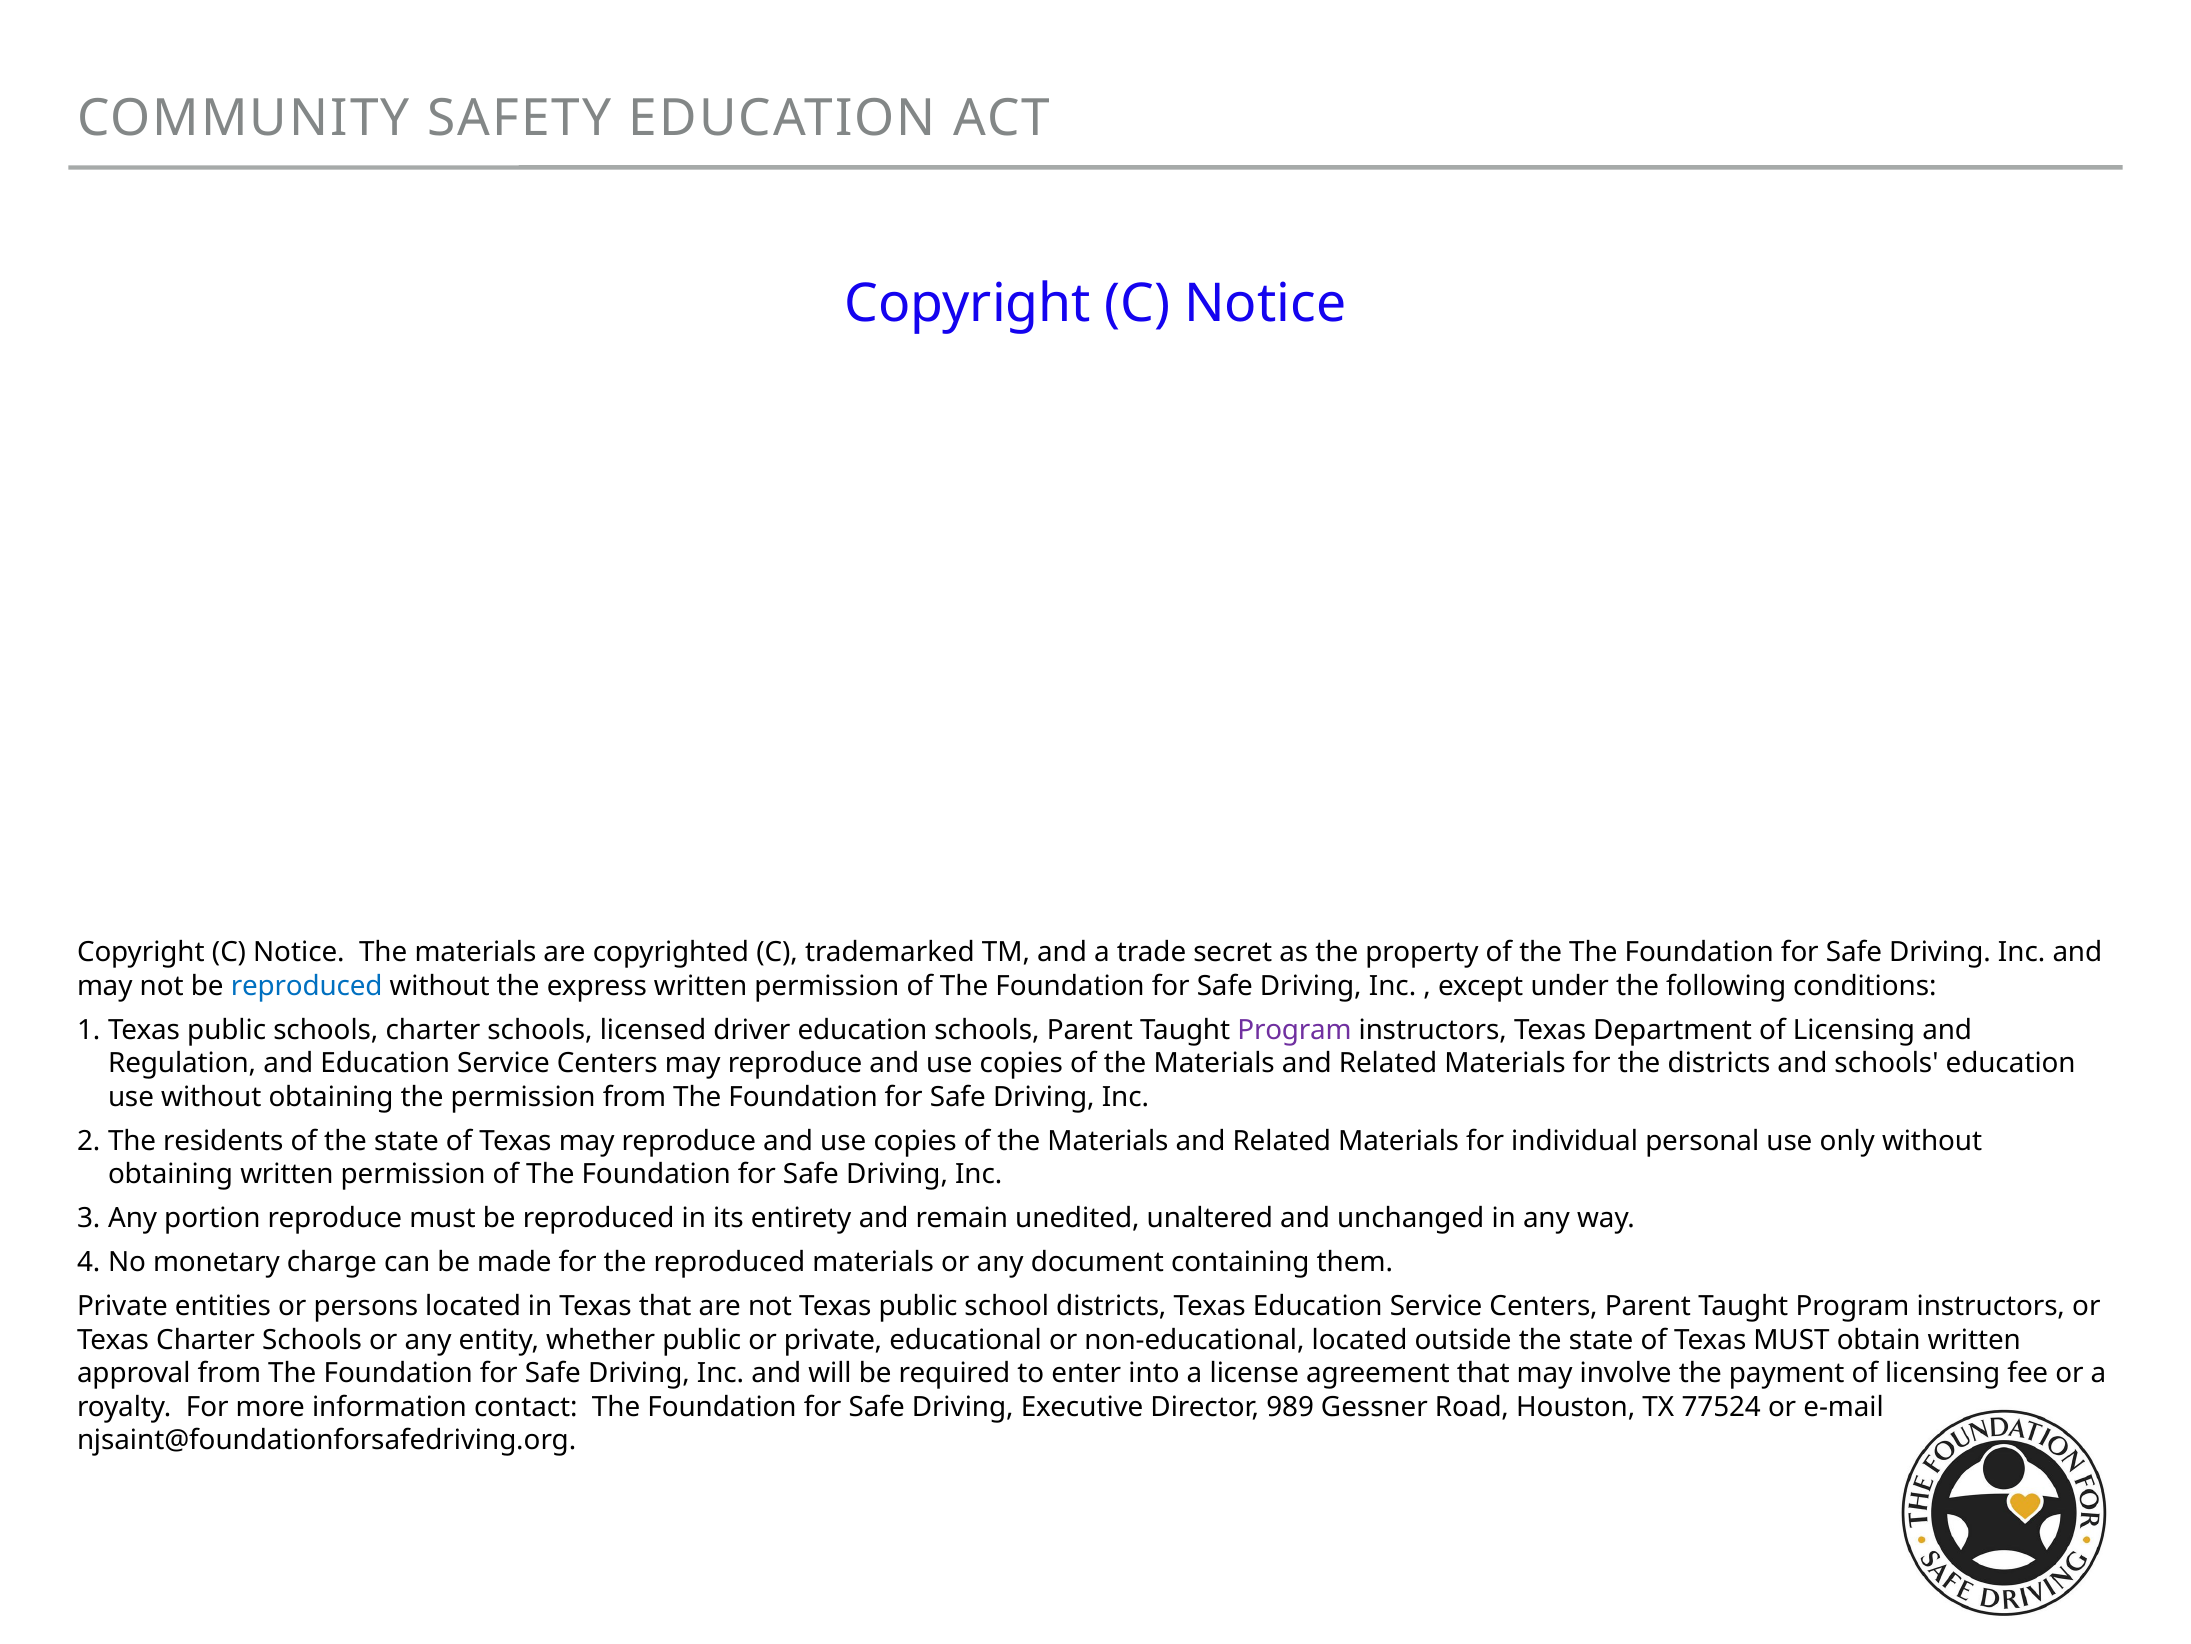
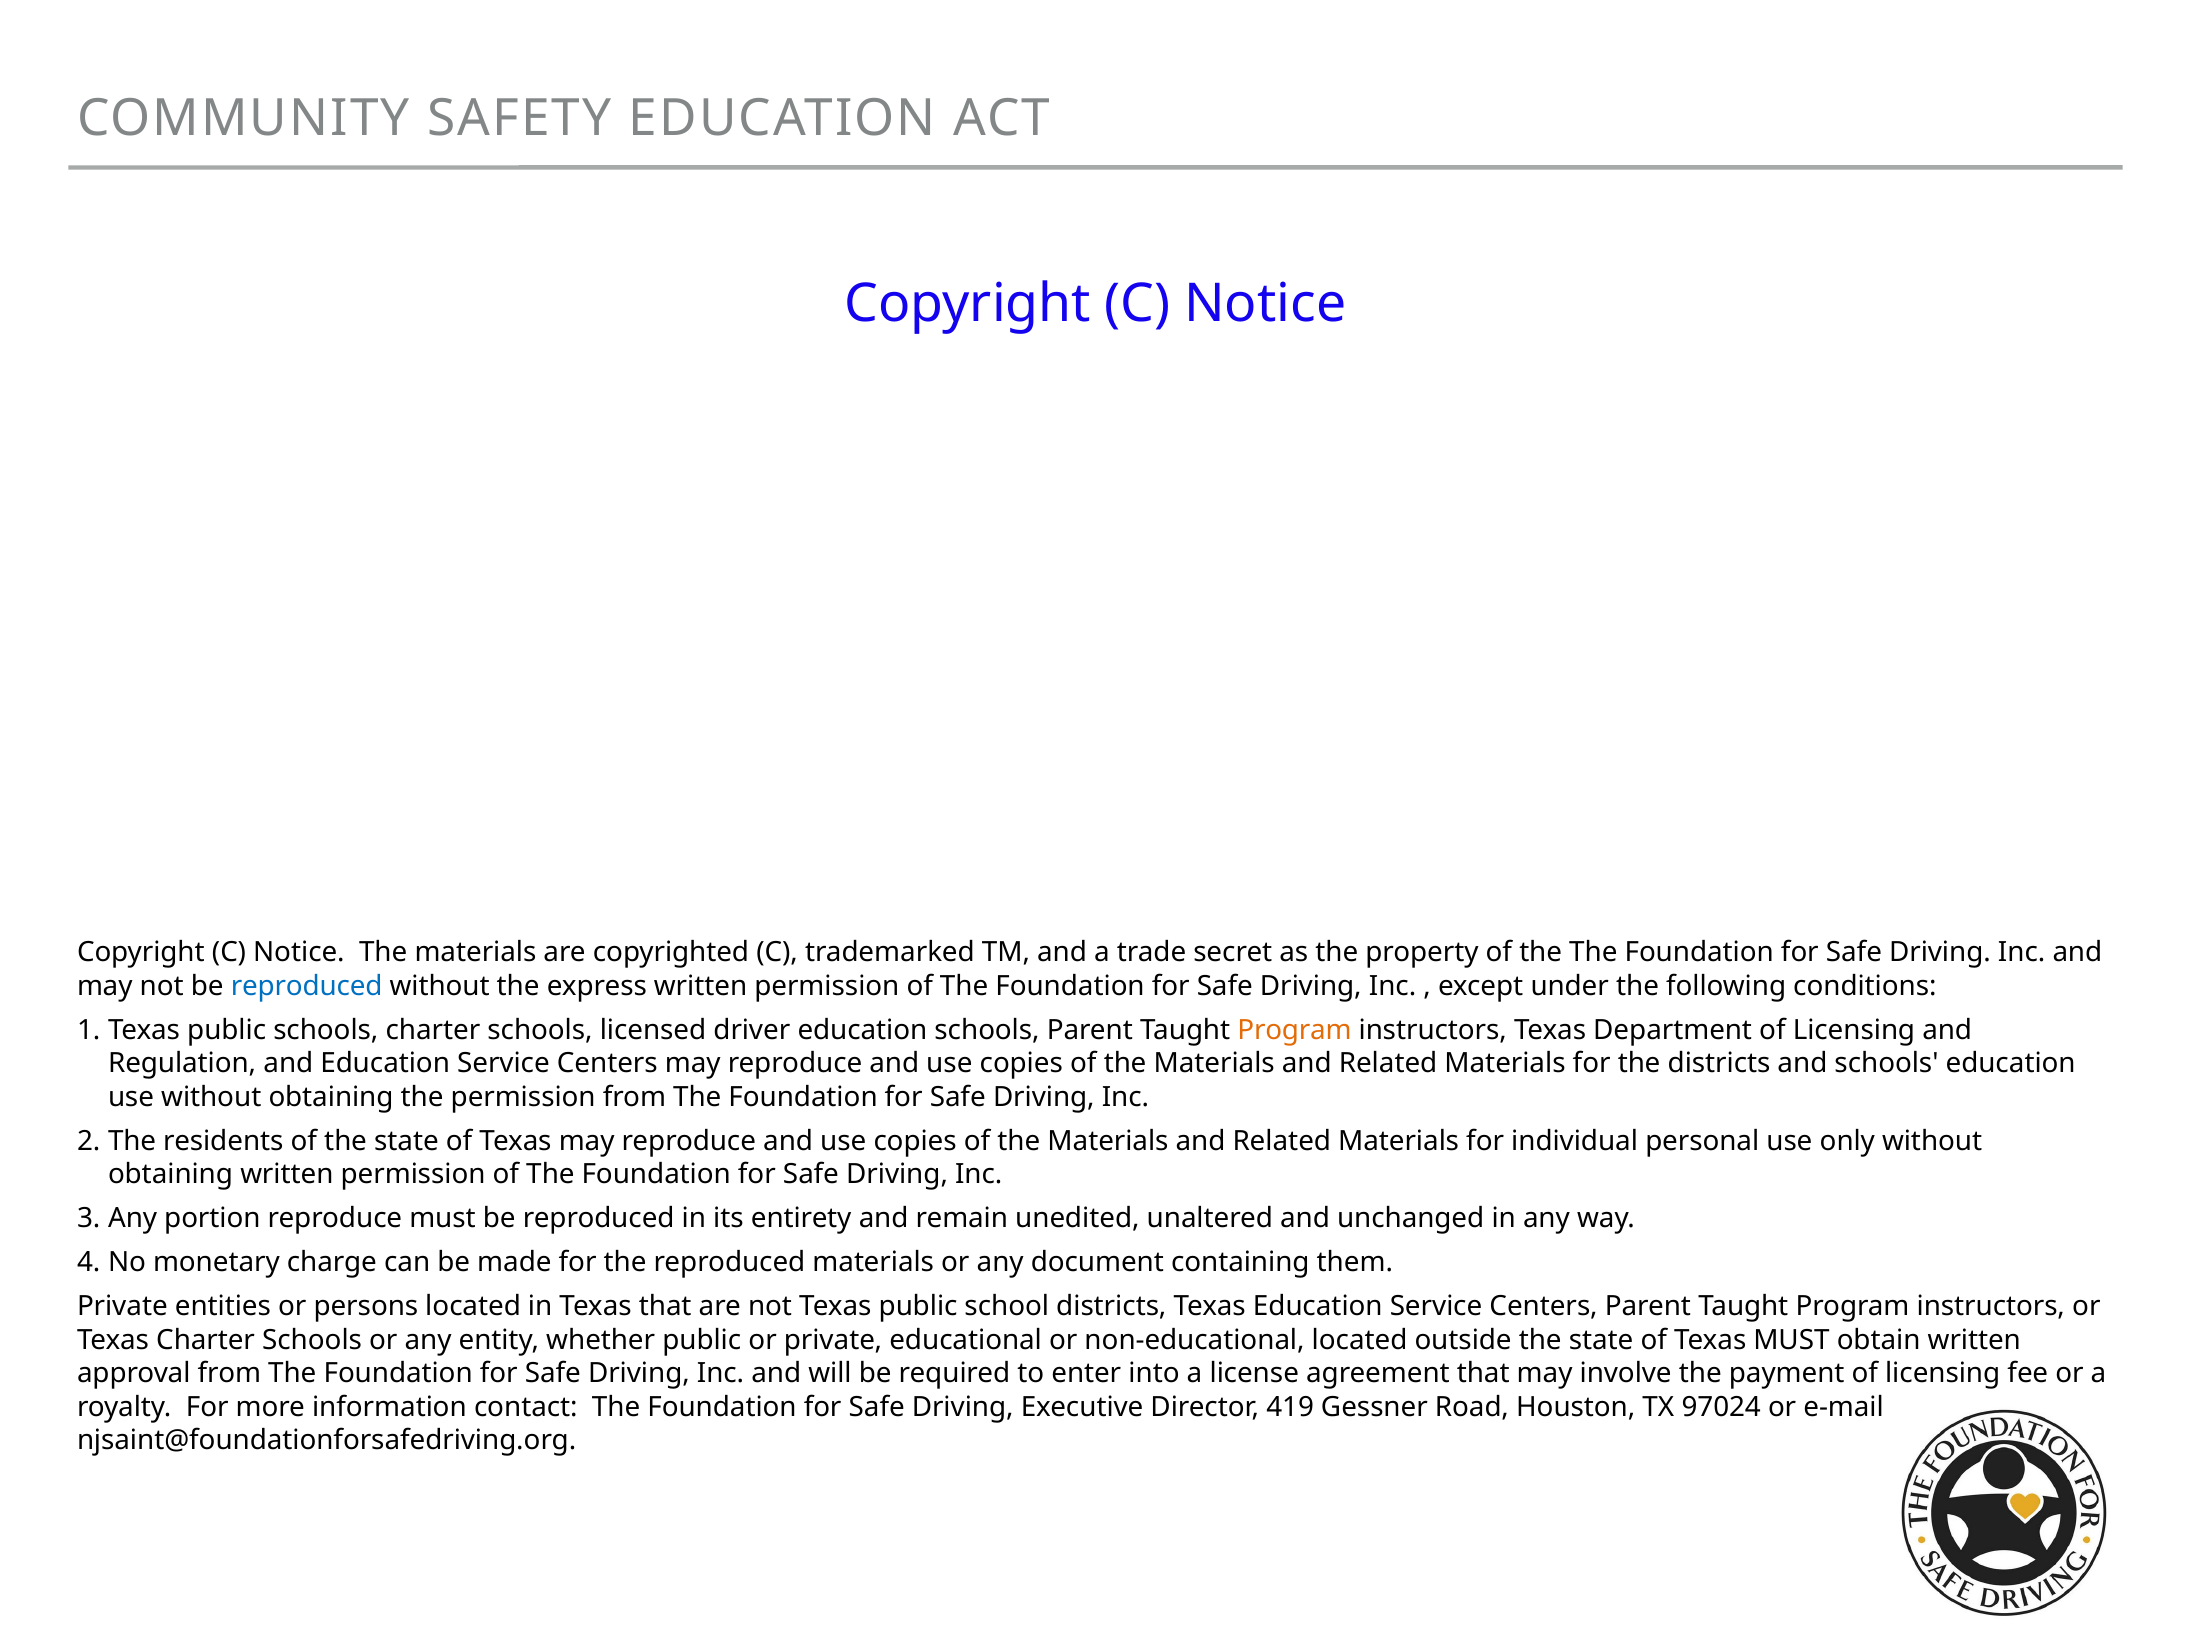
Program at (1295, 1030) colour: purple -> orange
989: 989 -> 419
77524: 77524 -> 97024
